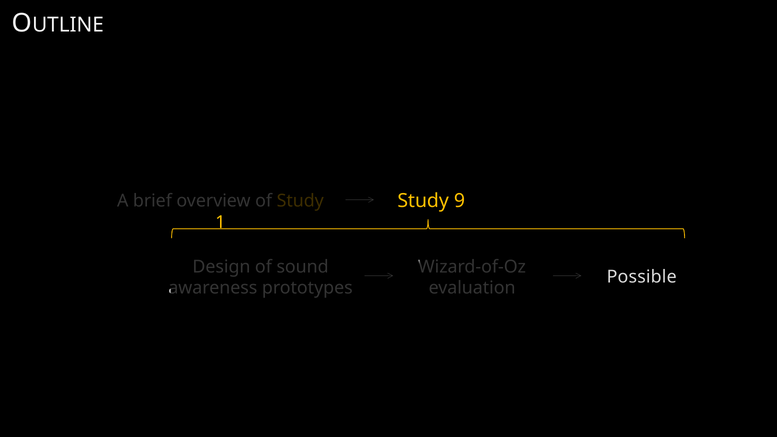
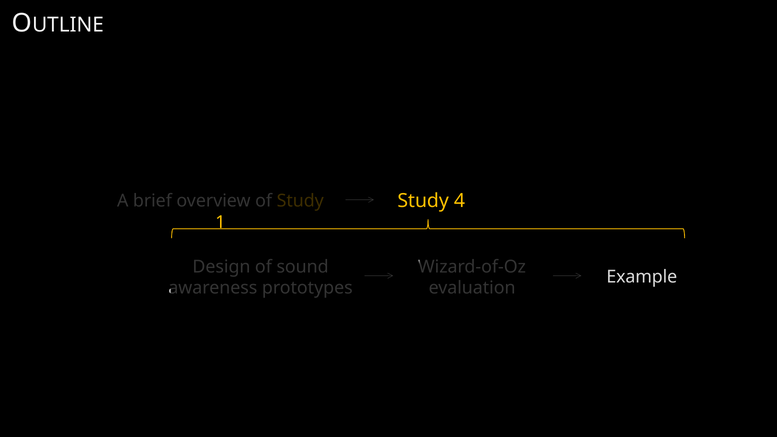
9: 9 -> 4
Possible: Possible -> Example
